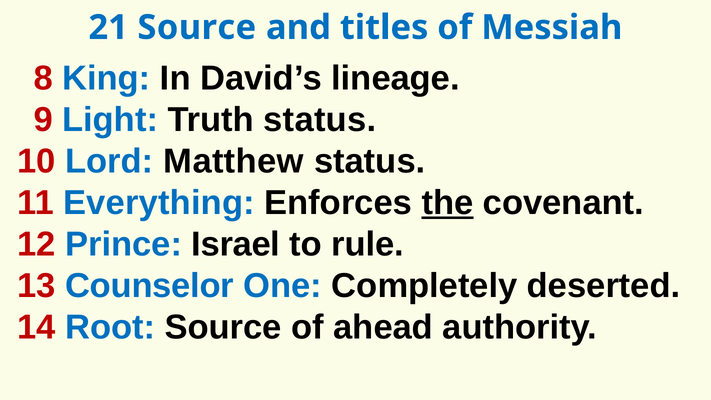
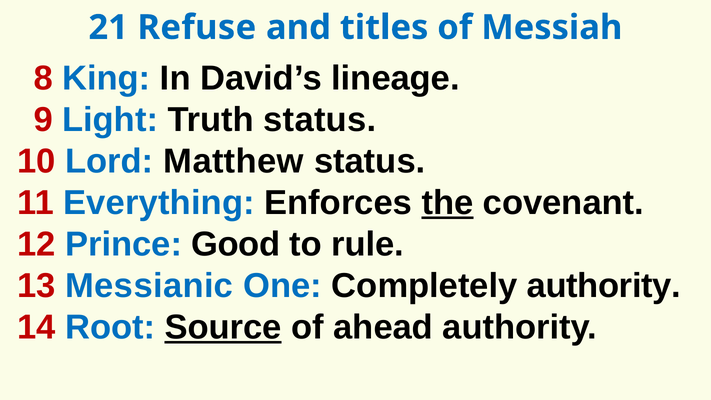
21 Source: Source -> Refuse
Israel: Israel -> Good
Counselor: Counselor -> Messianic
Completely deserted: deserted -> authority
Source at (223, 327) underline: none -> present
